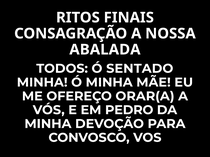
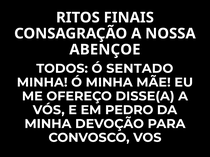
ABALADA: ABALADA -> ABENÇOE
ORAR(A: ORAR(A -> DISSE(A
